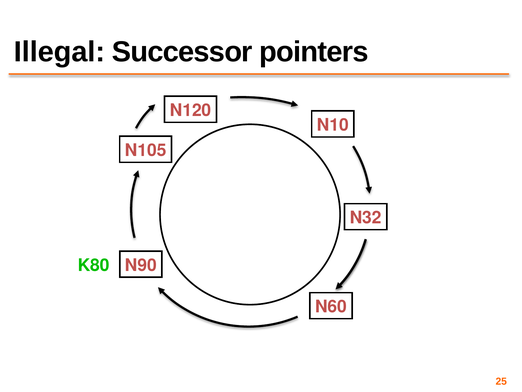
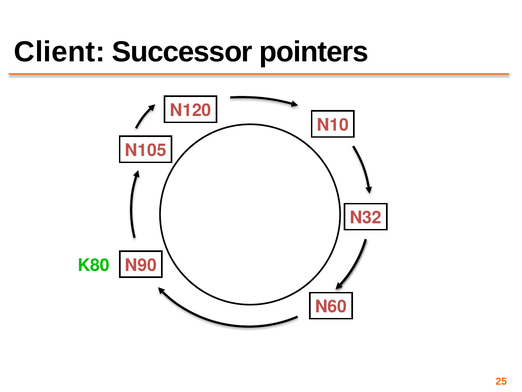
Illegal: Illegal -> Client
